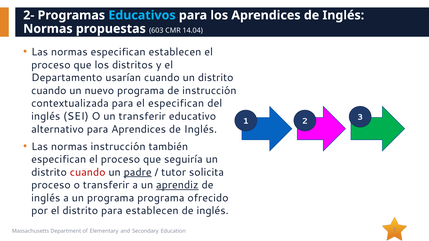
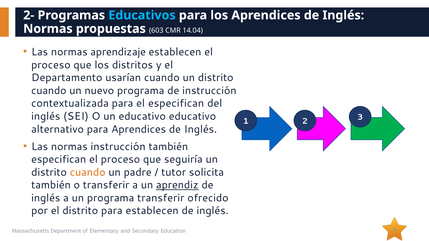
normas especifican: especifican -> aprendizaje
un transferir: transferir -> educativo
cuando at (88, 172) colour: red -> orange
padre underline: present -> none
proceso at (51, 185): proceso -> también
programa programa: programa -> transferir
